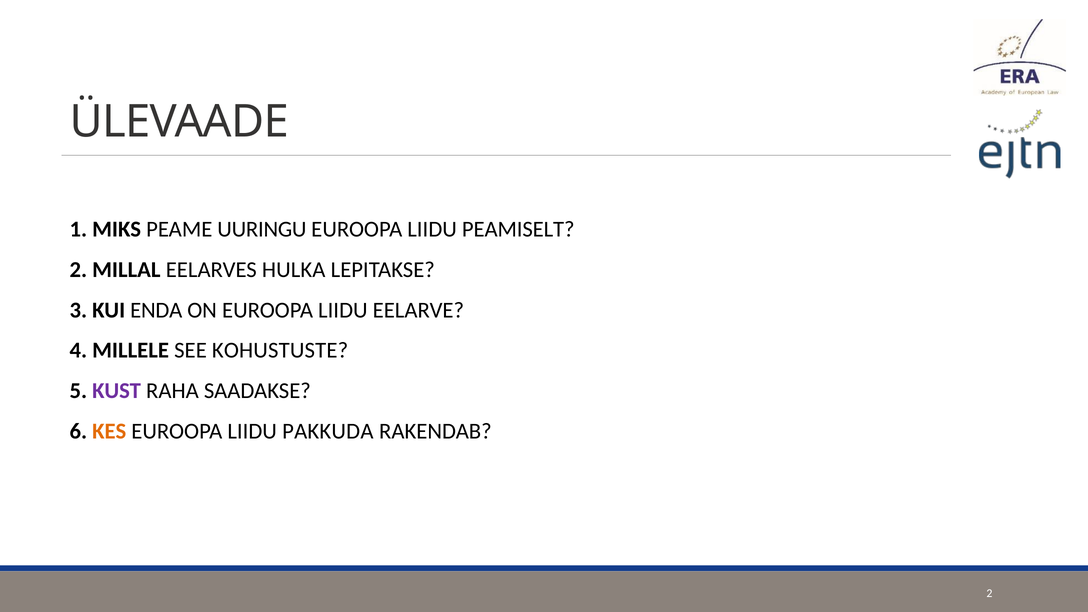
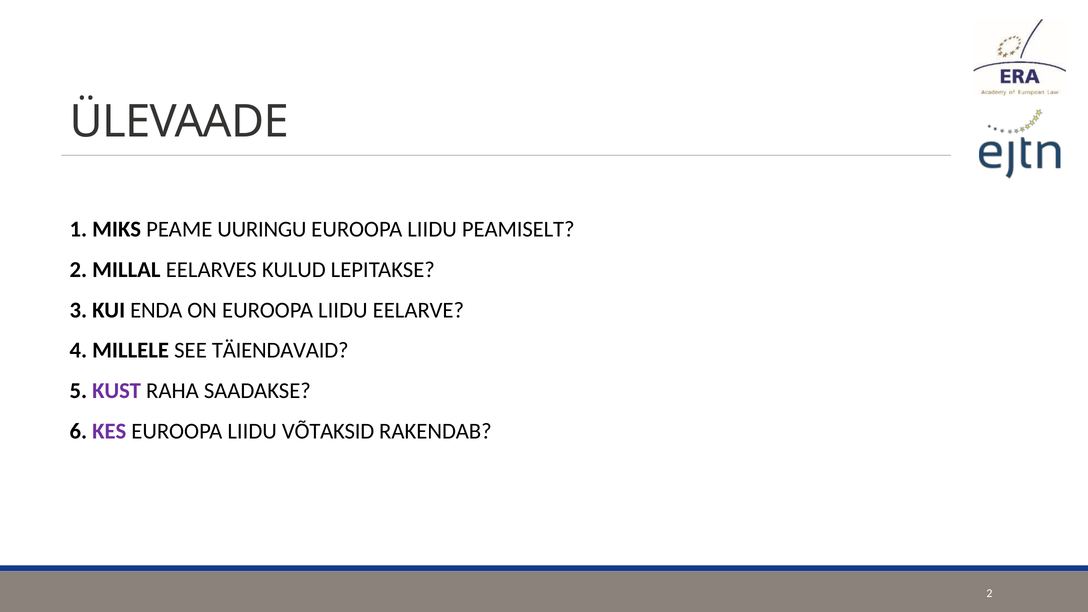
HULKA: HULKA -> KULUD
KOHUSTUSTE: KOHUSTUSTE -> TÄIENDAVAID
KES colour: orange -> purple
PAKKUDA: PAKKUDA -> VÕTAKSID
